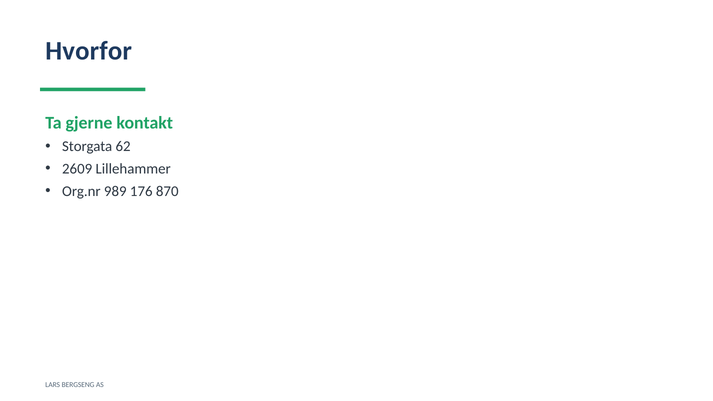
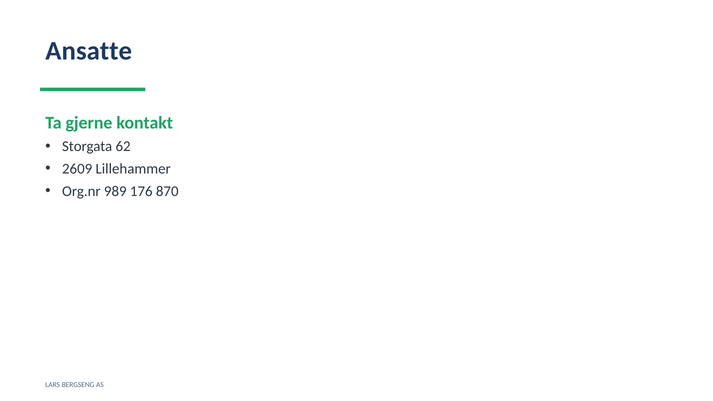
Hvorfor: Hvorfor -> Ansatte
